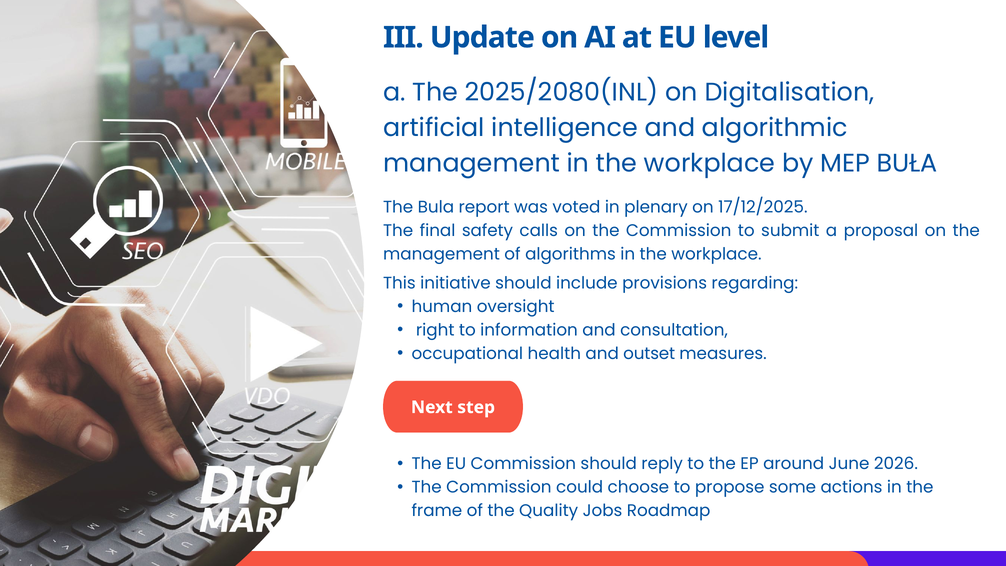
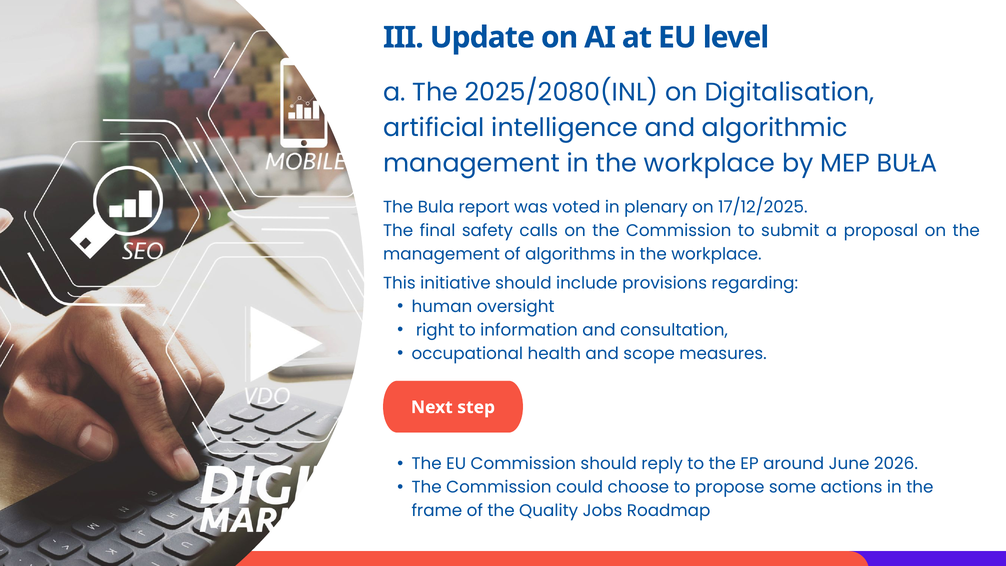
outset: outset -> scope
